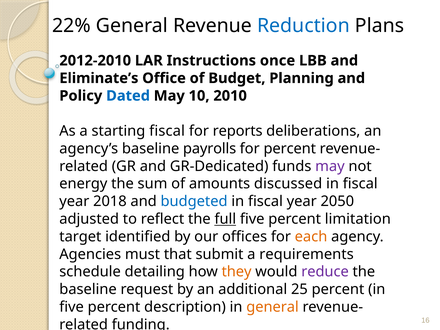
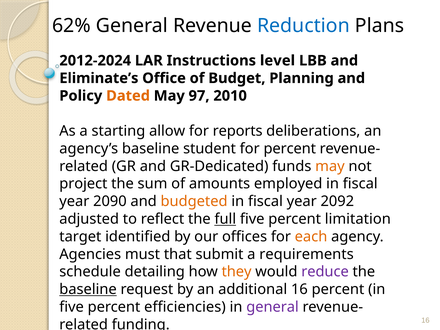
22%: 22% -> 62%
2012-2010: 2012-2010 -> 2012-2024
once: once -> level
Dated colour: blue -> orange
10: 10 -> 97
starting fiscal: fiscal -> allow
payrolls: payrolls -> student
may at (330, 166) colour: purple -> orange
energy: energy -> project
discussed: discussed -> employed
2018: 2018 -> 2090
budgeted colour: blue -> orange
2050: 2050 -> 2092
baseline at (88, 289) underline: none -> present
additional 25: 25 -> 16
description: description -> efficiencies
general at (273, 307) colour: orange -> purple
